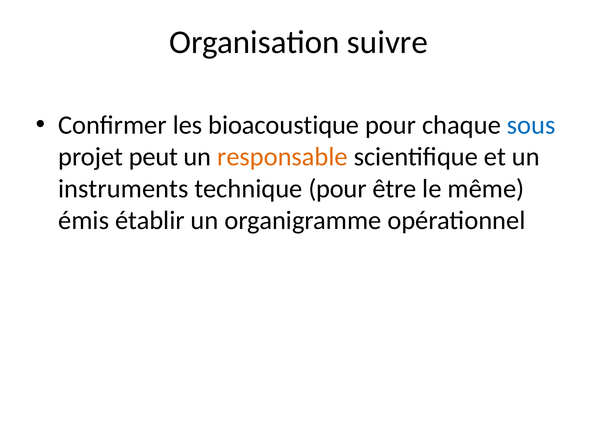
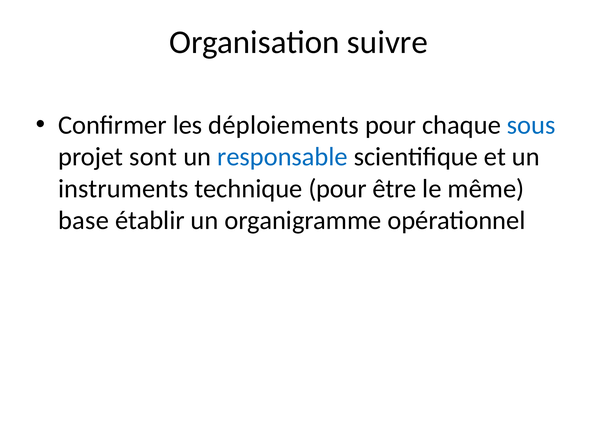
bioacoustique: bioacoustique -> déploiements
peut: peut -> sont
responsable colour: orange -> blue
émis: émis -> base
